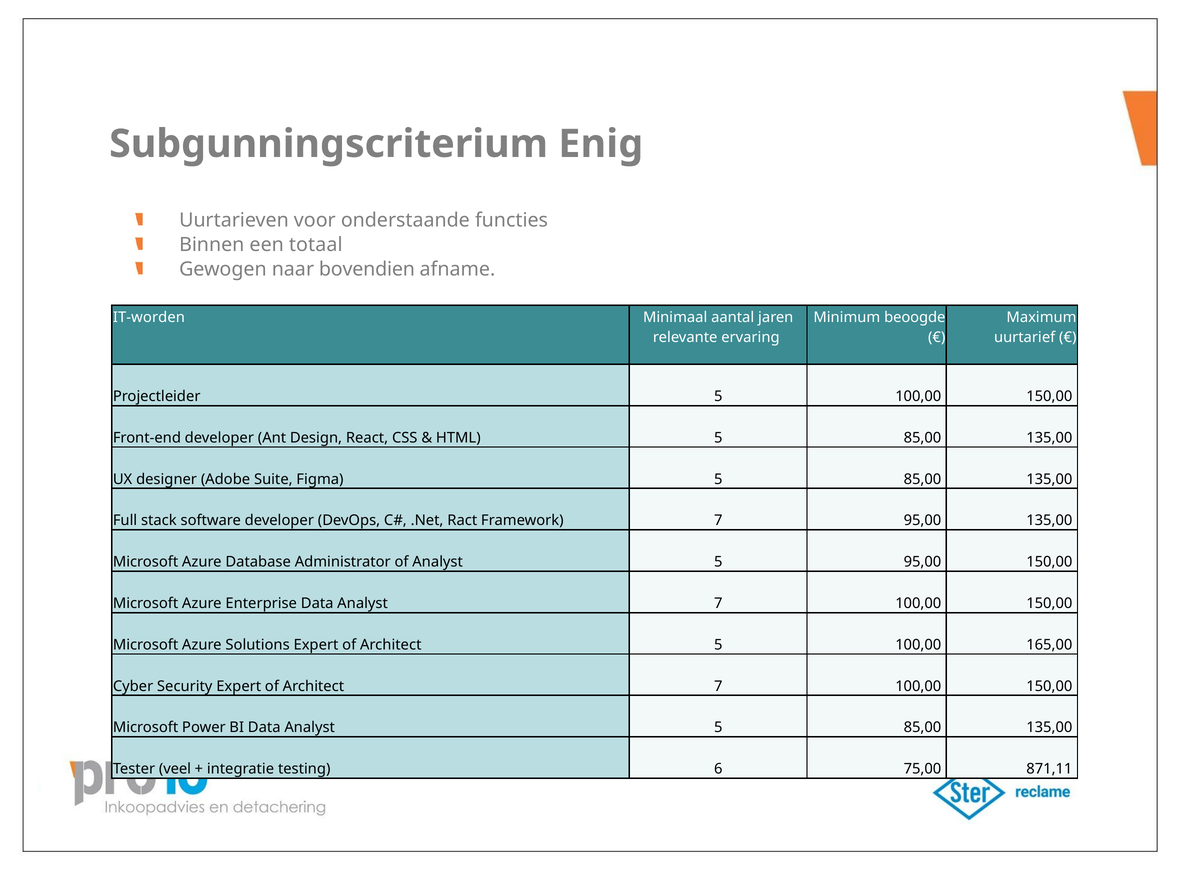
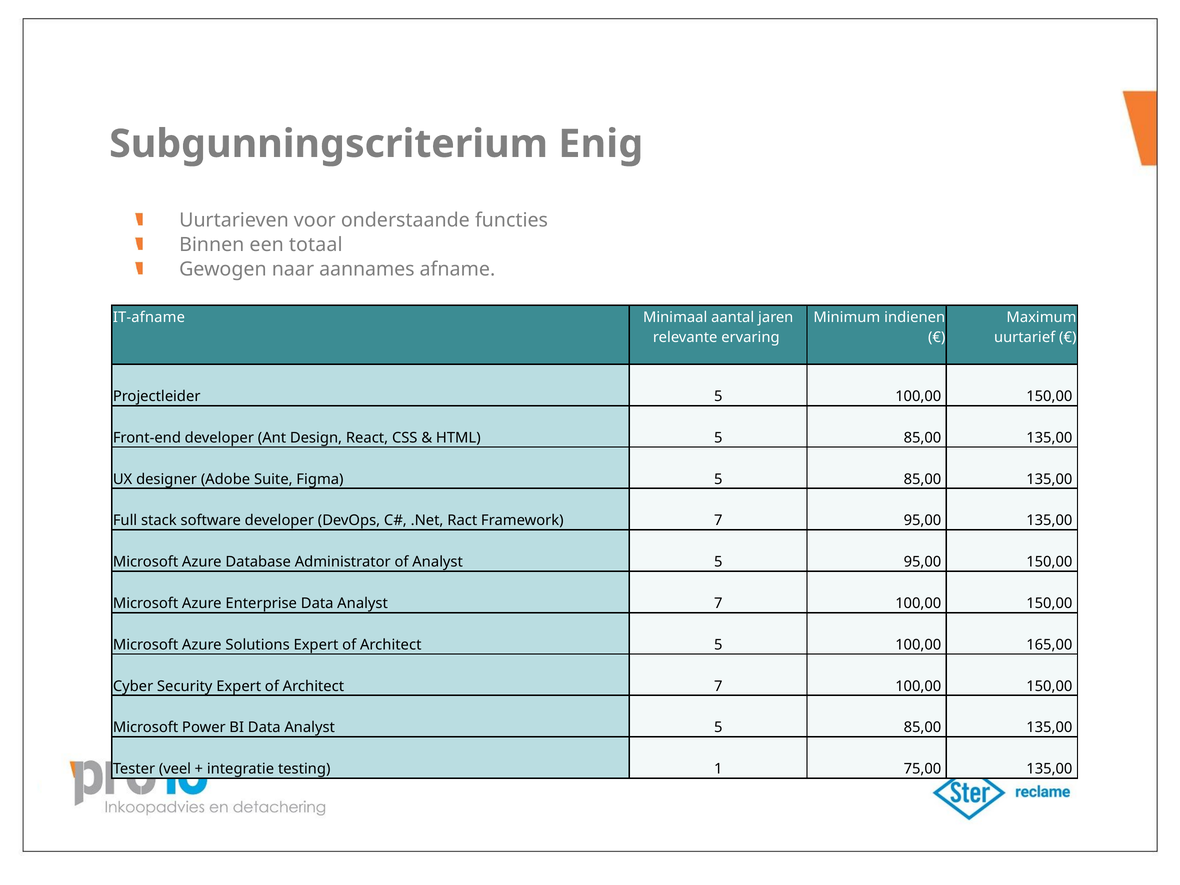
bovendien: bovendien -> aannames
IT-worden: IT-worden -> IT-afname
beoogde: beoogde -> indienen
6: 6 -> 1
75,00 871,11: 871,11 -> 135,00
